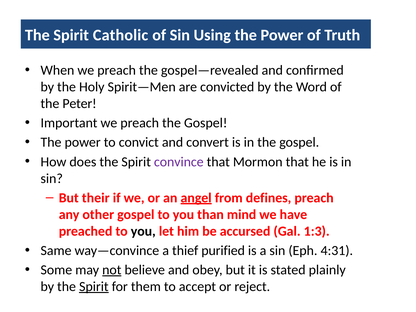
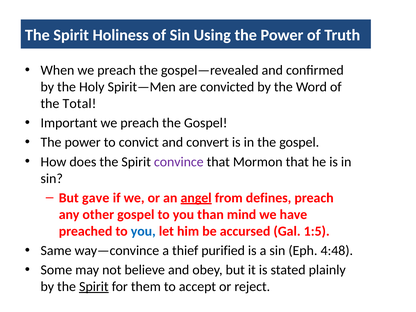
Catholic: Catholic -> Holiness
Peter: Peter -> Total
their: their -> gave
you at (143, 231) colour: black -> blue
1:3: 1:3 -> 1:5
4:31: 4:31 -> 4:48
not underline: present -> none
